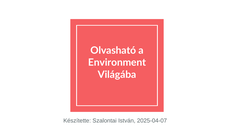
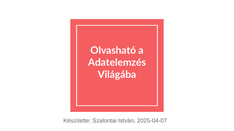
Environment: Environment -> Adatelemzés
